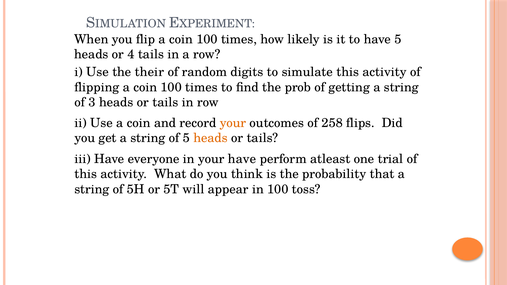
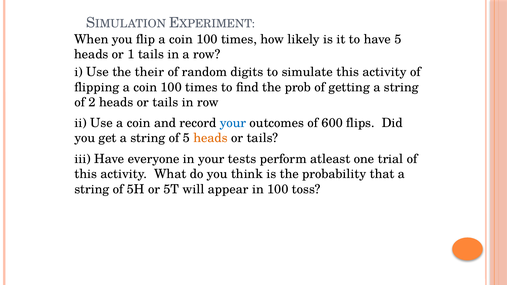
4: 4 -> 1
3: 3 -> 2
your at (233, 123) colour: orange -> blue
258: 258 -> 600
your have: have -> tests
